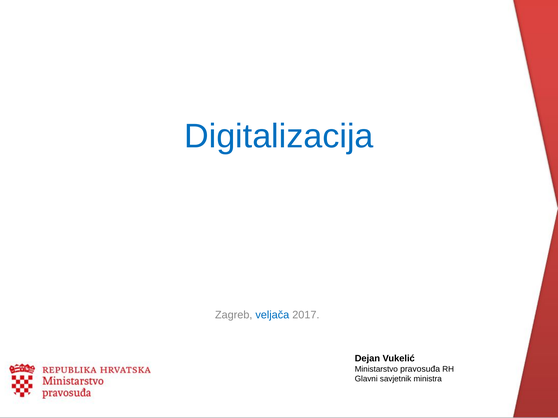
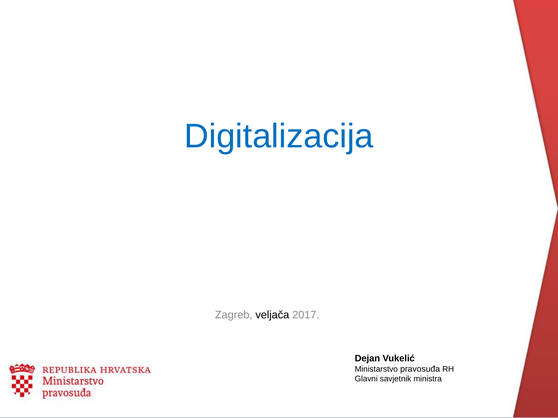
veljača colour: blue -> black
